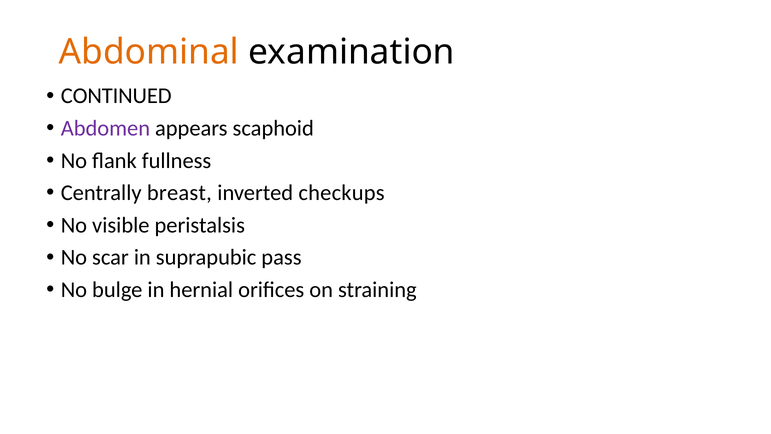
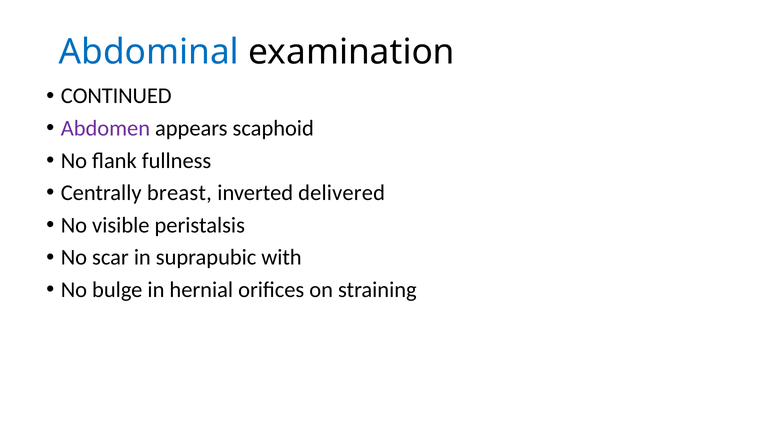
Abdominal colour: orange -> blue
checkups: checkups -> delivered
pass: pass -> with
